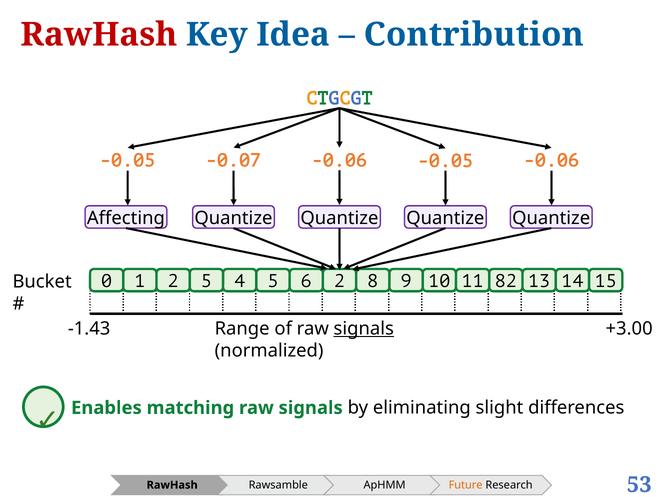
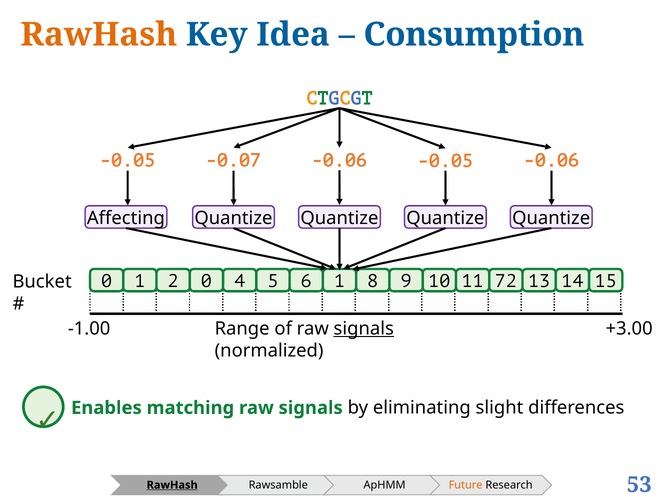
RawHash at (99, 35) colour: red -> orange
Contribution: Contribution -> Consumption
2 5: 5 -> 0
6 2: 2 -> 1
82: 82 -> 72
-1.43: -1.43 -> -1.00
RawHash at (172, 485) underline: none -> present
